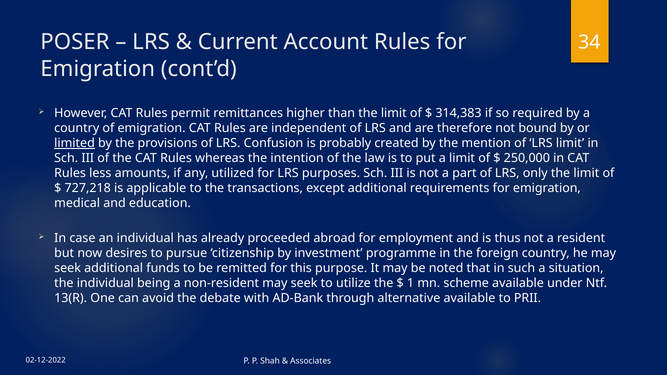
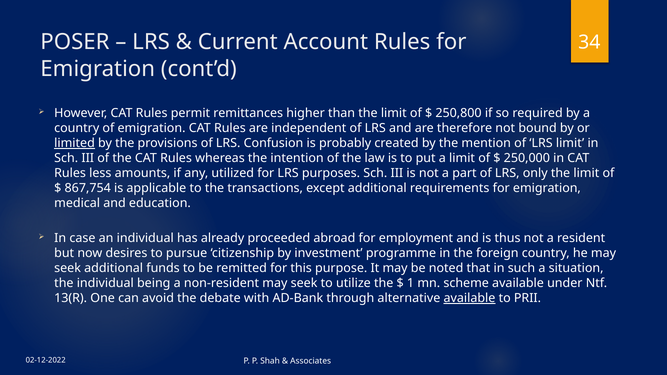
314,383: 314,383 -> 250,800
727,218: 727,218 -> 867,754
available at (469, 298) underline: none -> present
